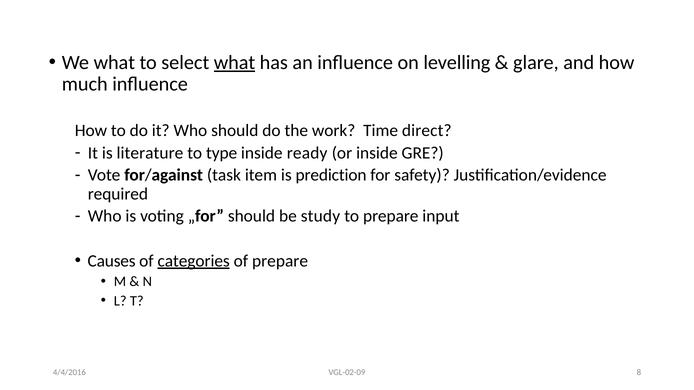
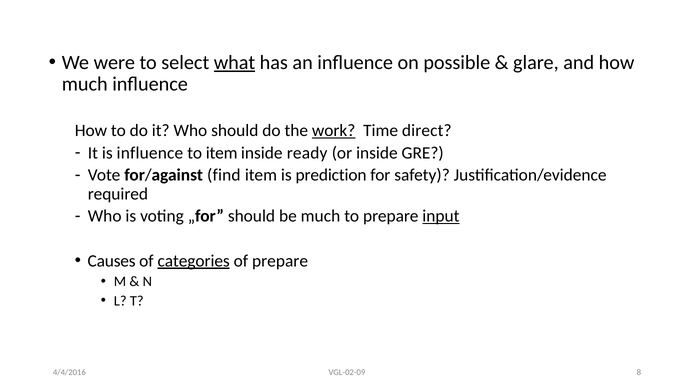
We what: what -> were
levelling: levelling -> possible
work underline: none -> present
is literature: literature -> influence
to type: type -> item
task: task -> find
be study: study -> much
input underline: none -> present
